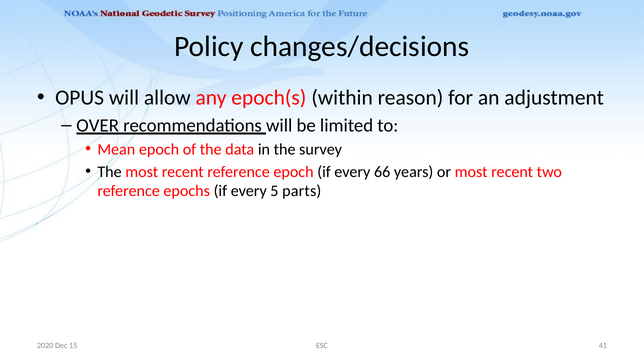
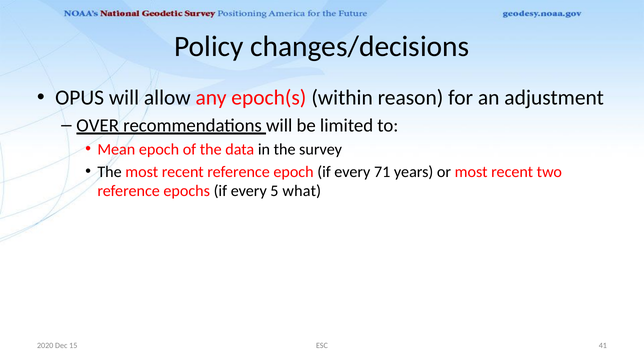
66: 66 -> 71
parts: parts -> what
